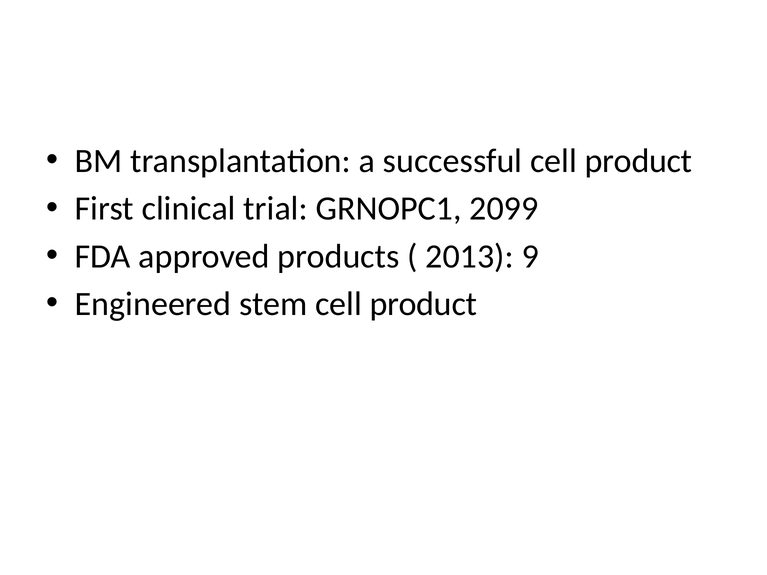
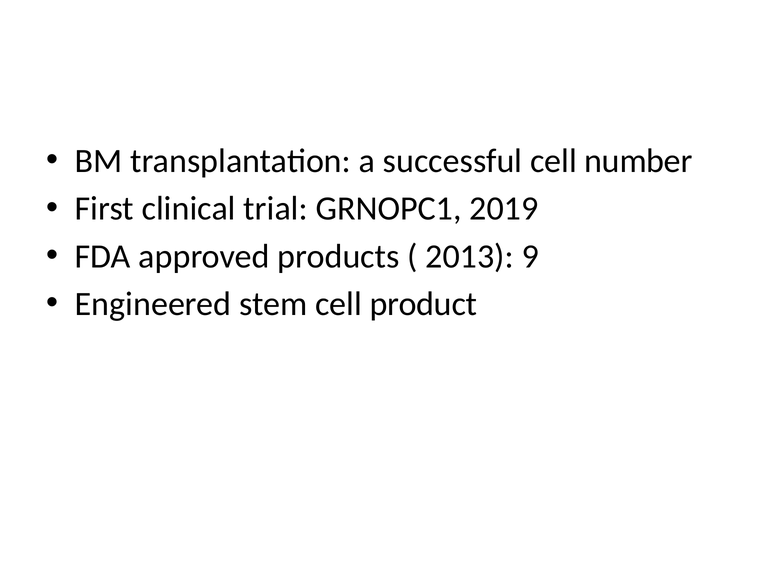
successful cell product: product -> number
2099: 2099 -> 2019
